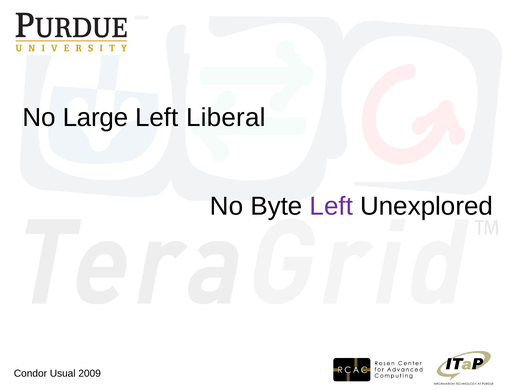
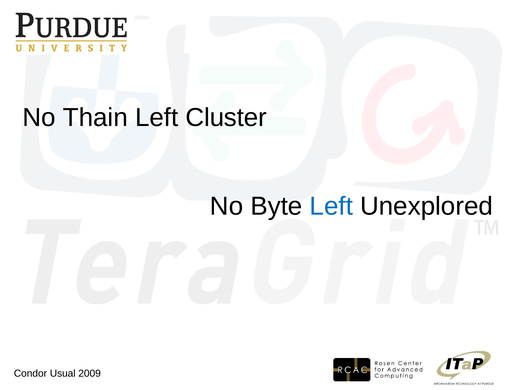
Large: Large -> Thain
Liberal: Liberal -> Cluster
Left at (331, 206) colour: purple -> blue
